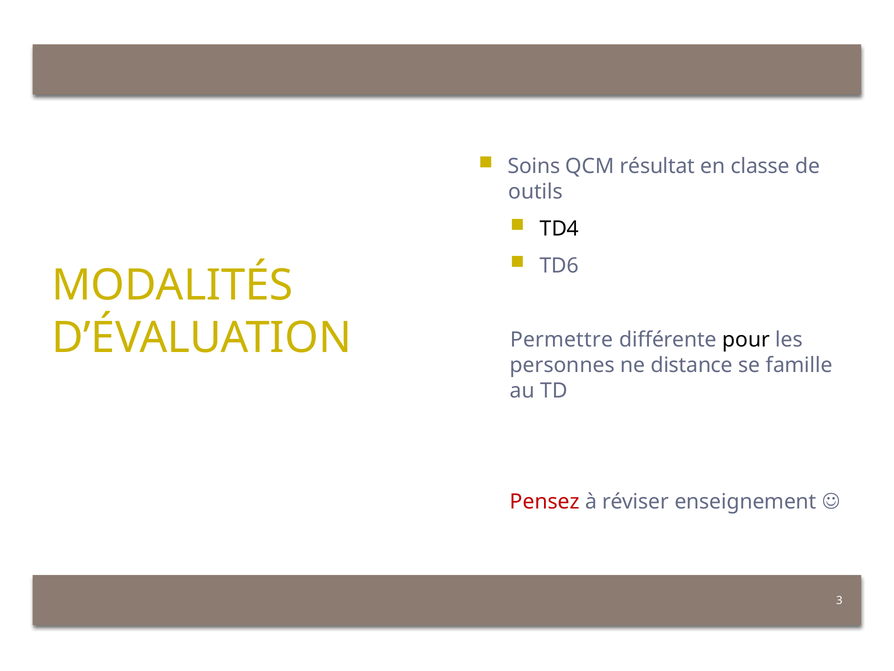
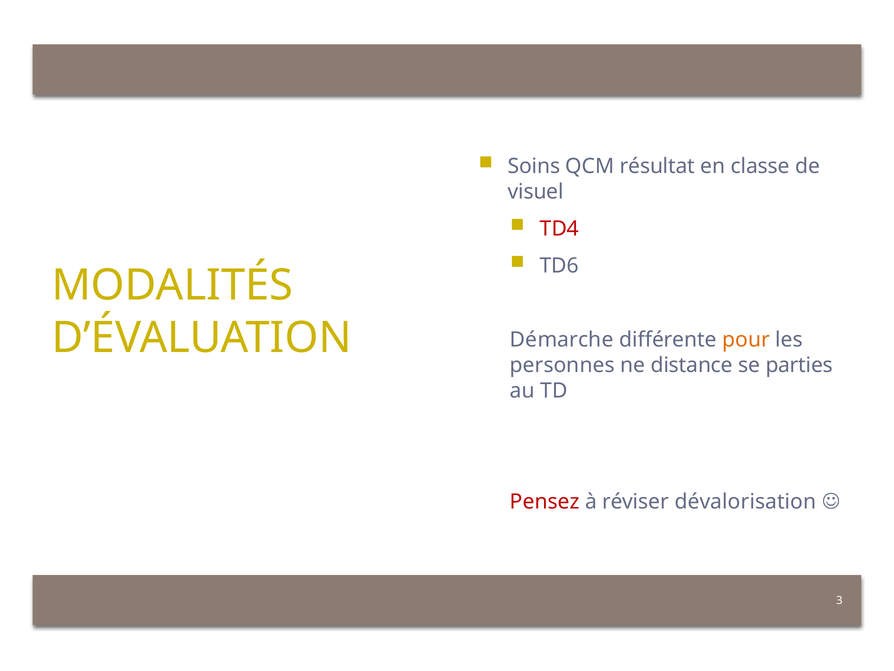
outils: outils -> visuel
TD4 colour: black -> red
Permettre: Permettre -> Démarche
pour colour: black -> orange
famille: famille -> parties
enseignement: enseignement -> dévalorisation
